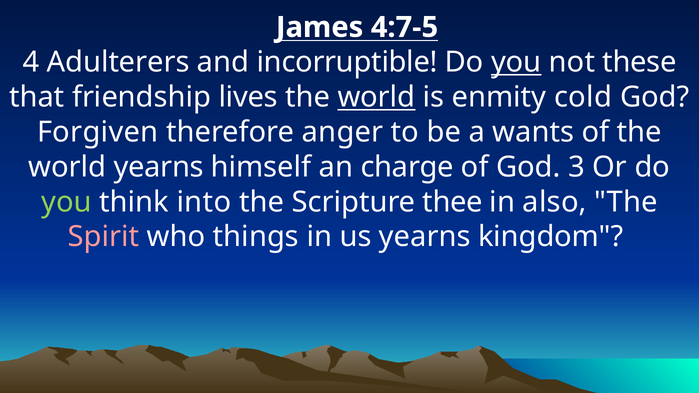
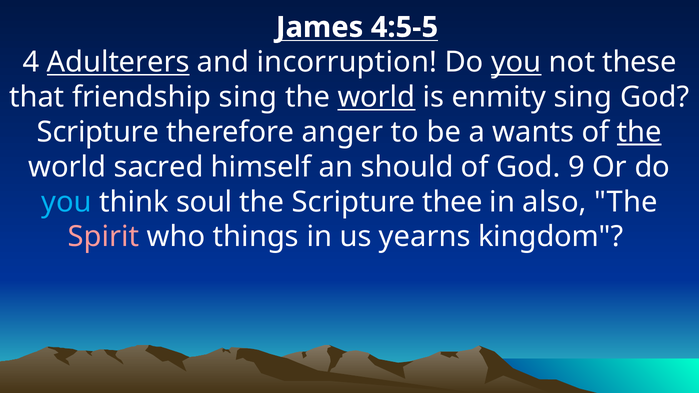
4:7-5: 4:7-5 -> 4:5-5
Adulterers underline: none -> present
incorruptible: incorruptible -> incorruption
friendship lives: lives -> sing
enmity cold: cold -> sing
Forgiven at (98, 132): Forgiven -> Scripture
the at (639, 132) underline: none -> present
world yearns: yearns -> sacred
charge: charge -> should
3: 3 -> 9
you at (67, 202) colour: light green -> light blue
into: into -> soul
